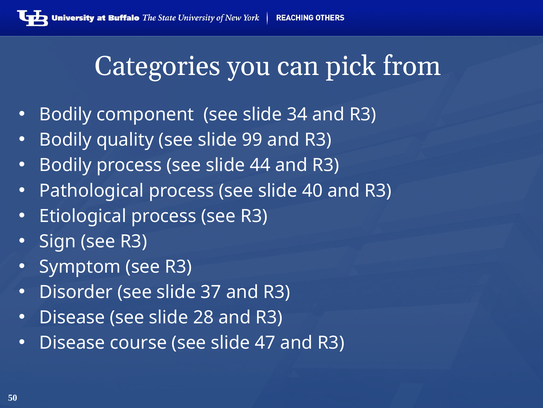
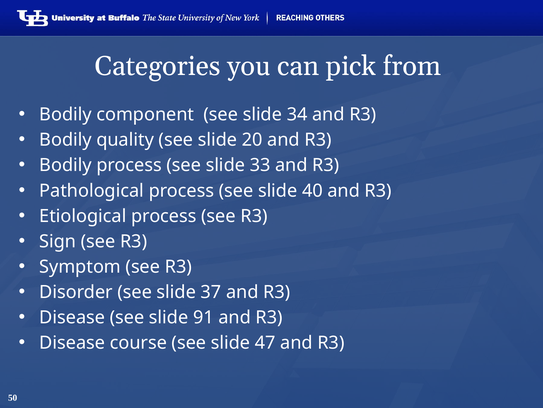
99: 99 -> 20
44: 44 -> 33
28: 28 -> 91
